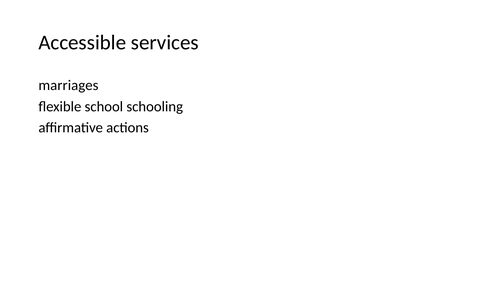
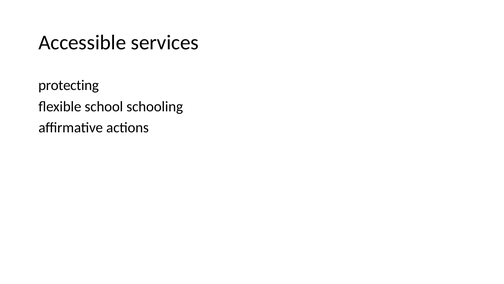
marriages: marriages -> protecting
